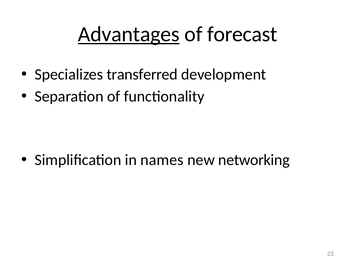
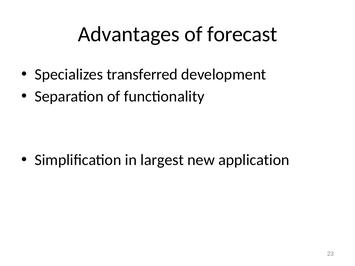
Advantages underline: present -> none
names: names -> largest
networking: networking -> application
